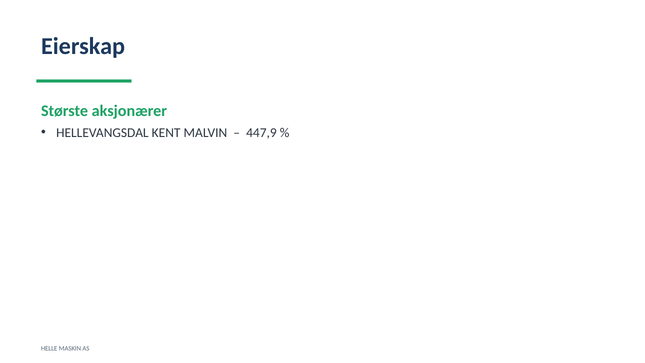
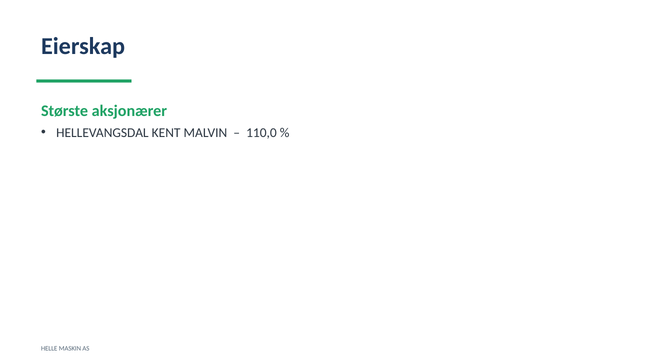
447,9: 447,9 -> 110,0
